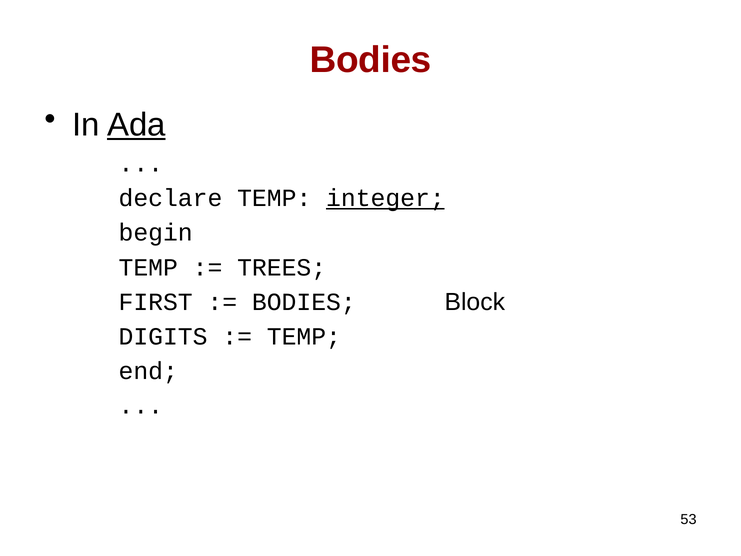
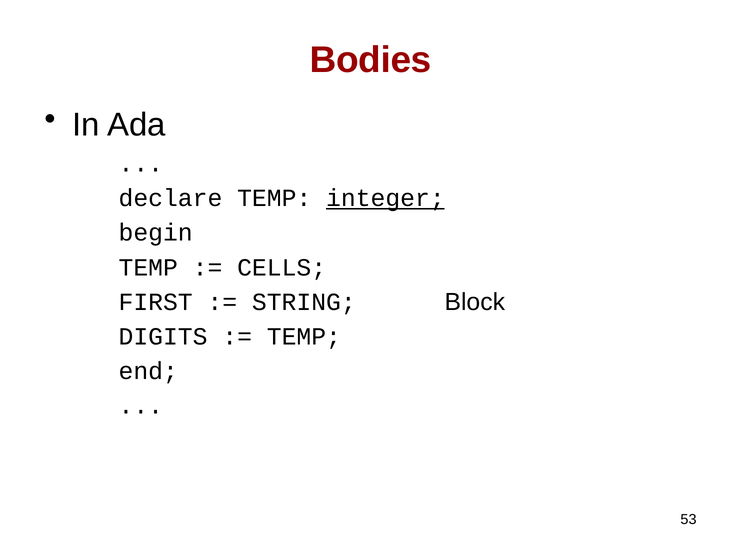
Ada underline: present -> none
TREES: TREES -> CELLS
BODIES at (304, 302): BODIES -> STRING
